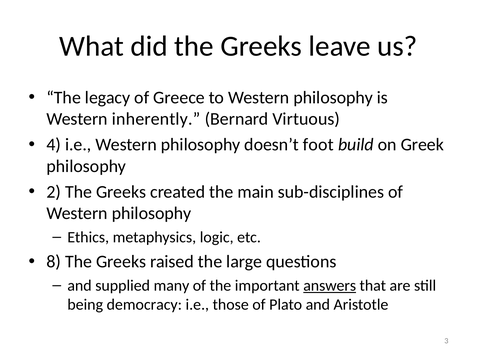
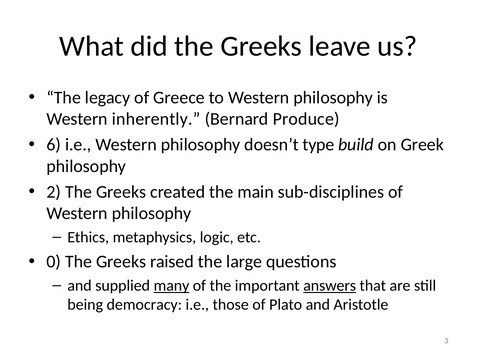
Virtuous: Virtuous -> Produce
4: 4 -> 6
foot: foot -> type
8: 8 -> 0
many underline: none -> present
